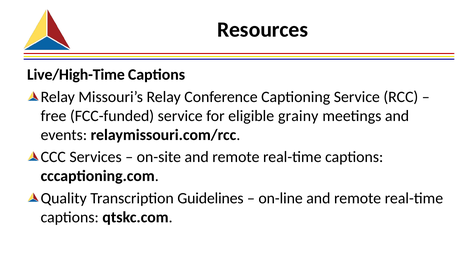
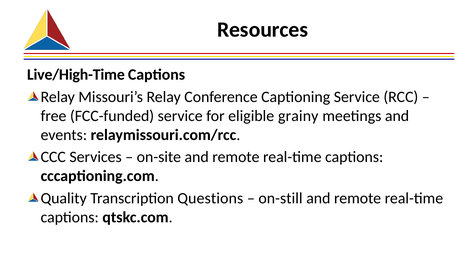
Guidelines: Guidelines -> Questions
on-line: on-line -> on-still
